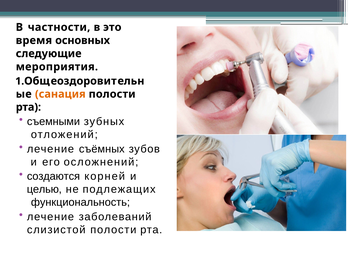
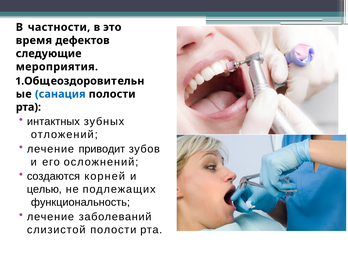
основных: основных -> дефектов
санация colour: orange -> blue
съемными: съемными -> интактных
съёмных: съёмных -> приводит
